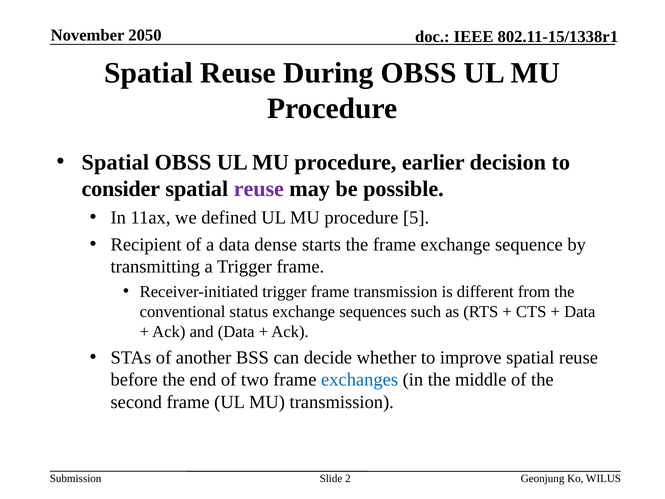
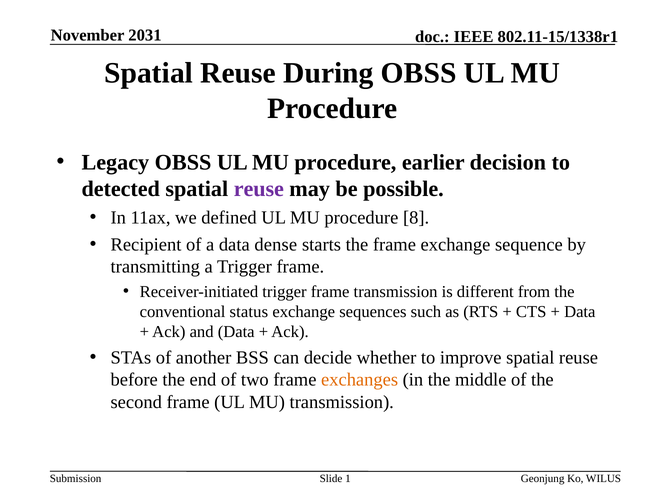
2050: 2050 -> 2031
Spatial at (115, 162): Spatial -> Legacy
consider: consider -> detected
5: 5 -> 8
exchanges colour: blue -> orange
2: 2 -> 1
